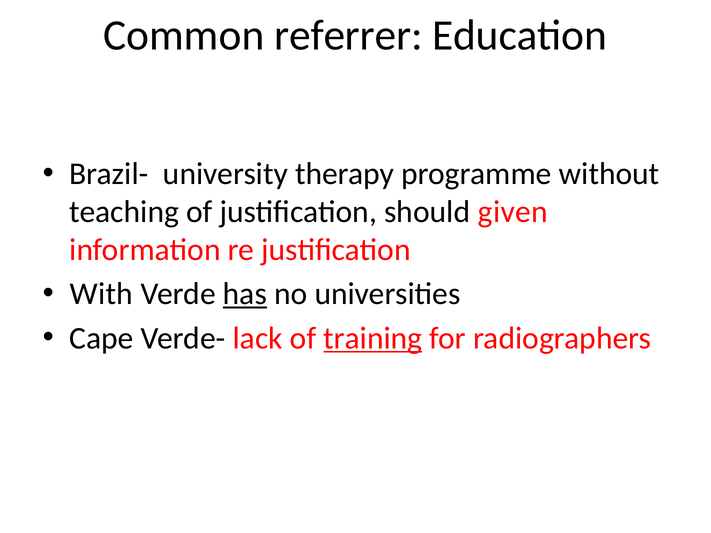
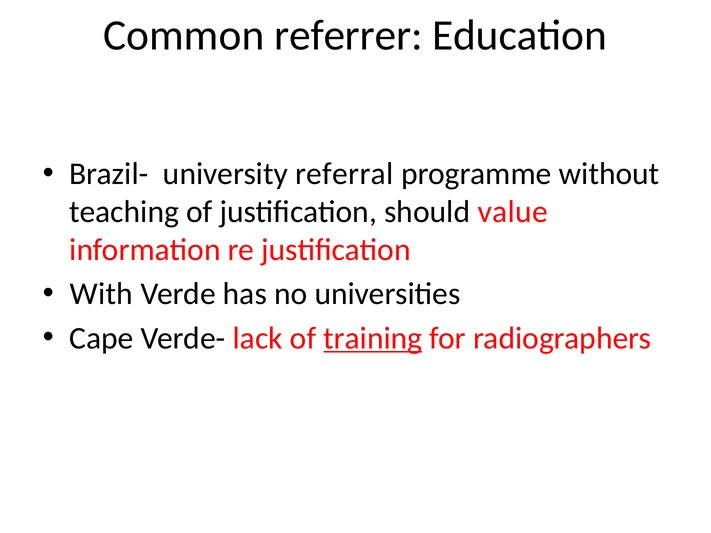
therapy: therapy -> referral
given: given -> value
has underline: present -> none
